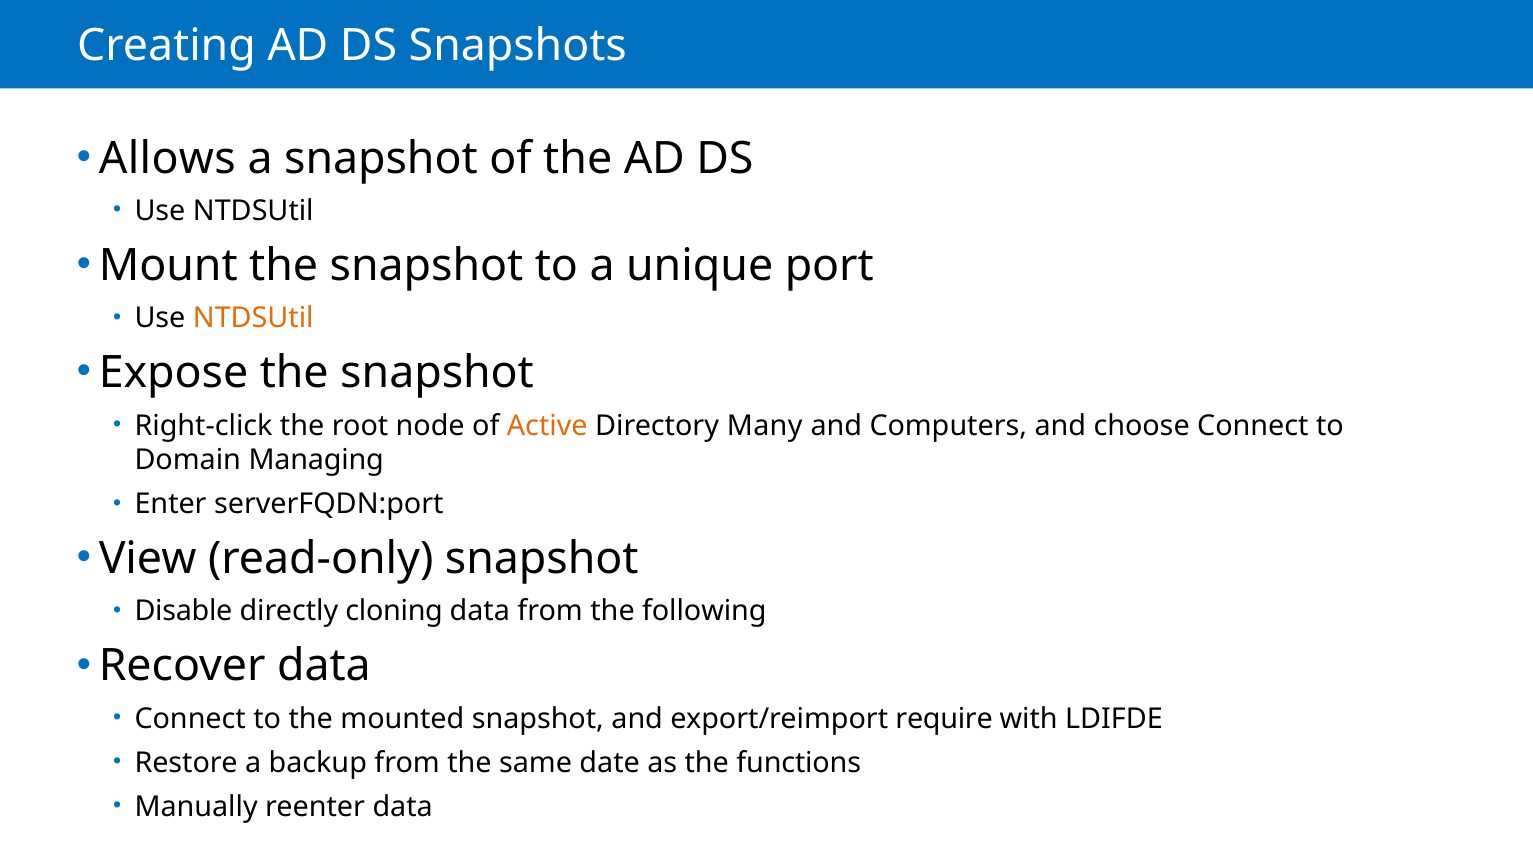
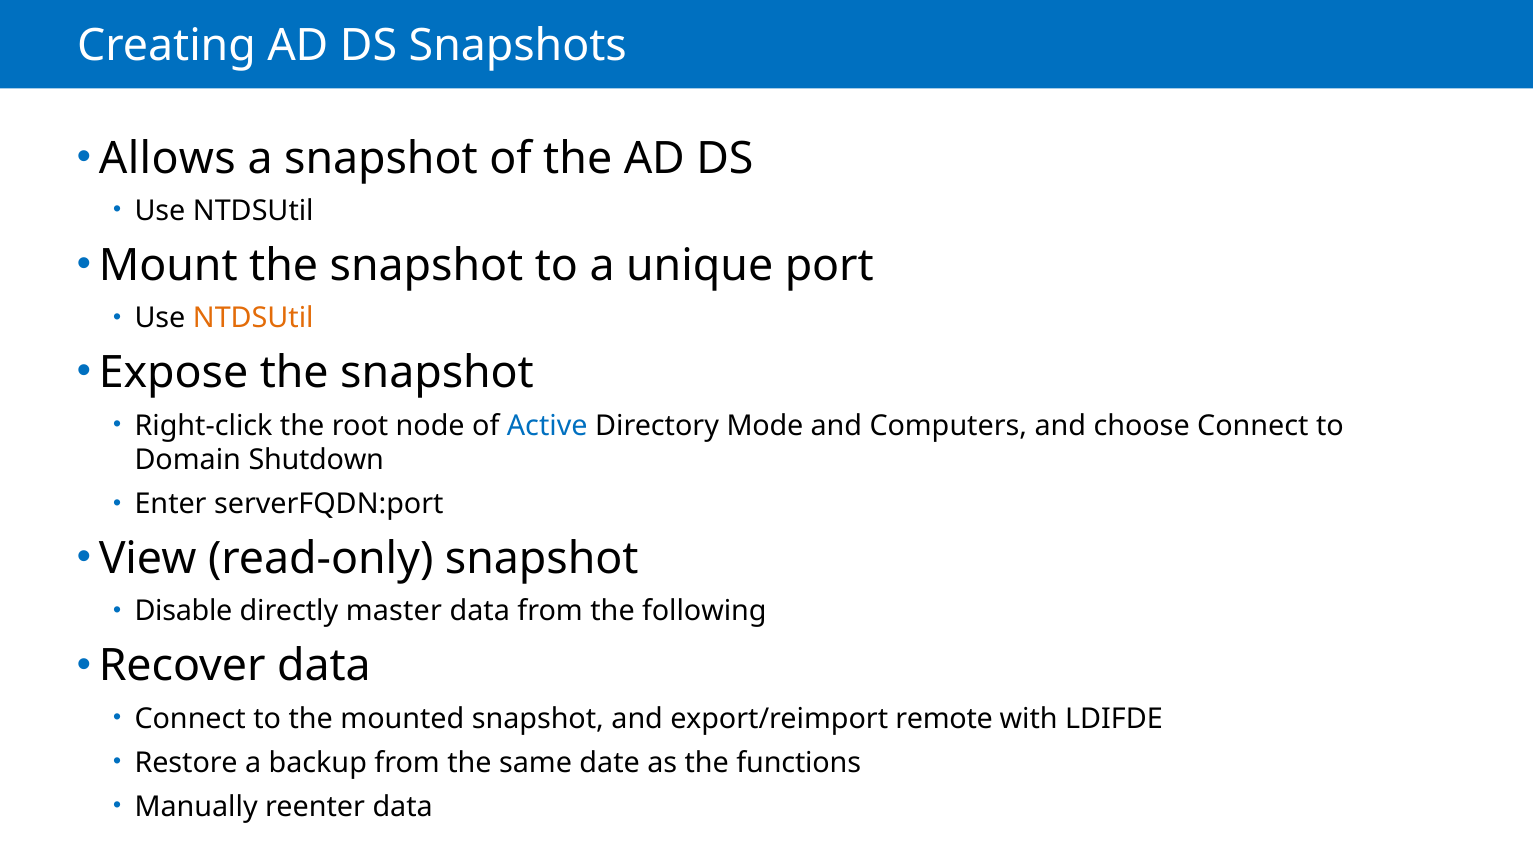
Active colour: orange -> blue
Many: Many -> Mode
Managing: Managing -> Shutdown
cloning: cloning -> master
require: require -> remote
